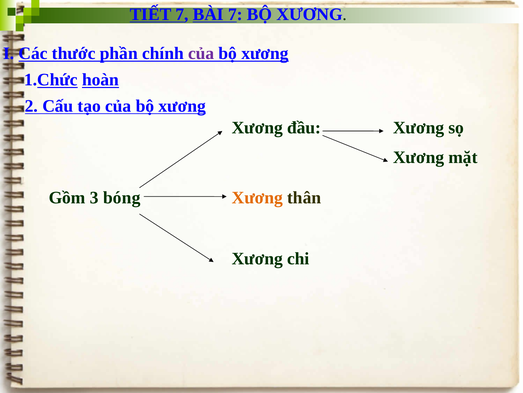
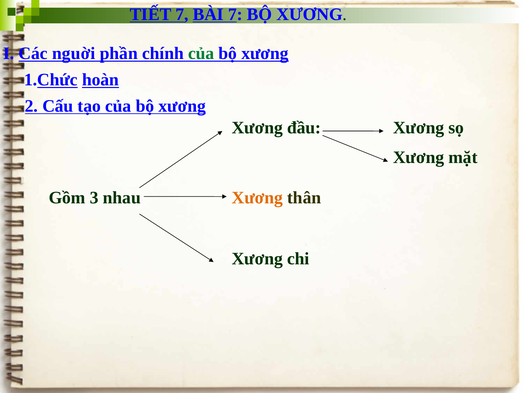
thước: thước -> nguời
của at (201, 53) colour: purple -> green
bóng: bóng -> nhau
